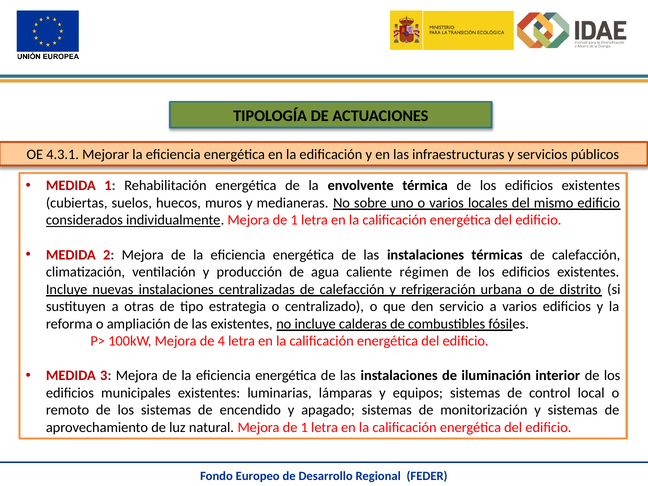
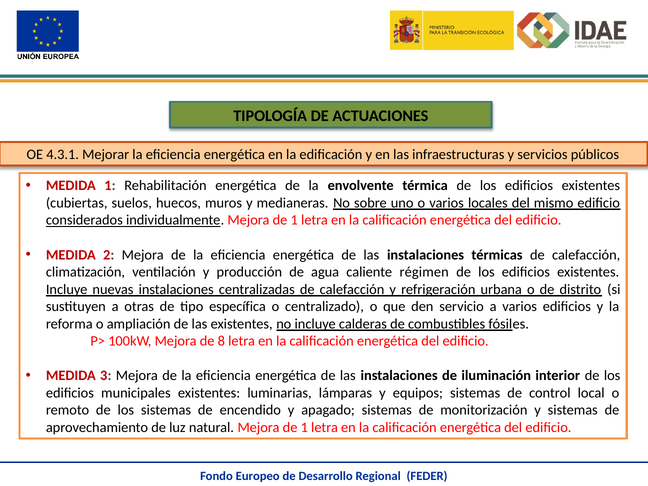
estrategia: estrategia -> específica
4: 4 -> 8
